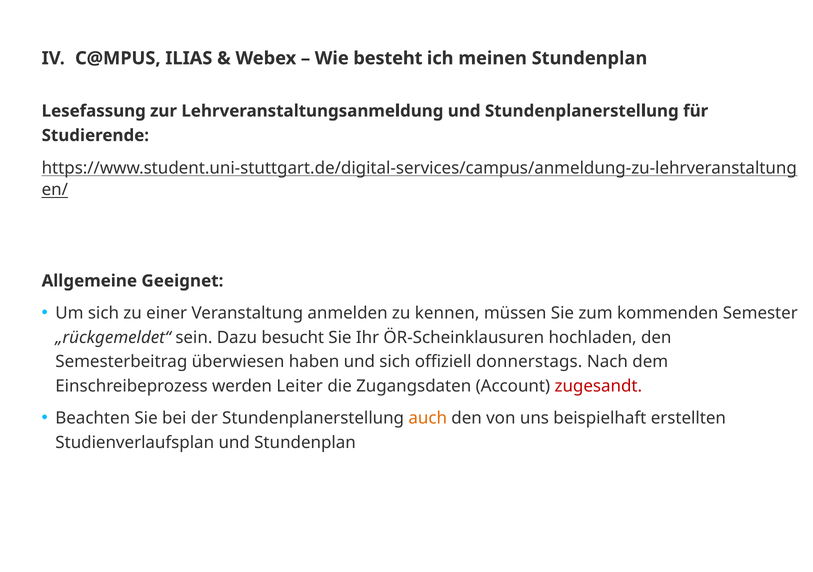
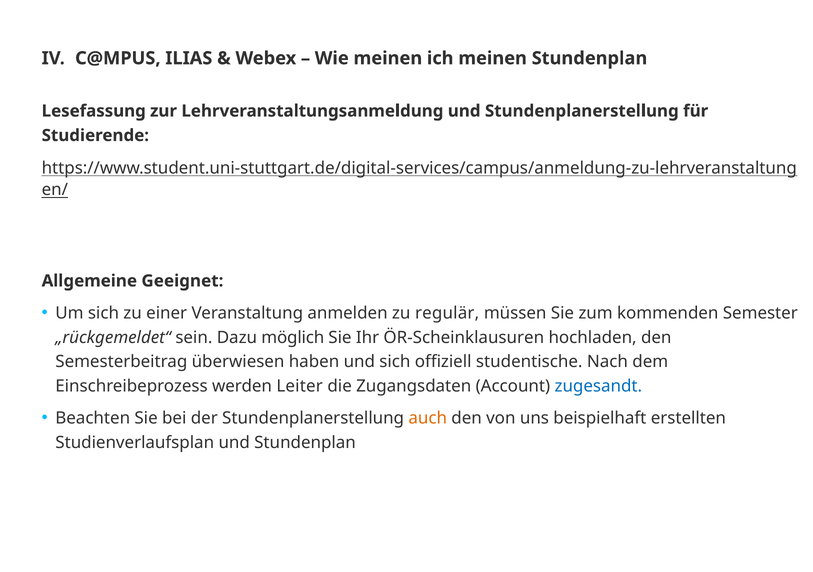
Wie besteht: besteht -> meinen
kennen: kennen -> regulär
besucht: besucht -> möglich
donnerstags: donnerstags -> studentische
zugesandt colour: red -> blue
